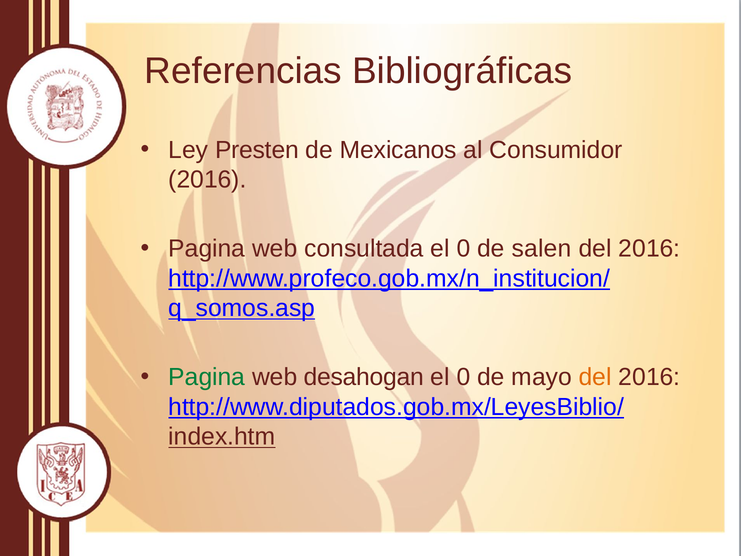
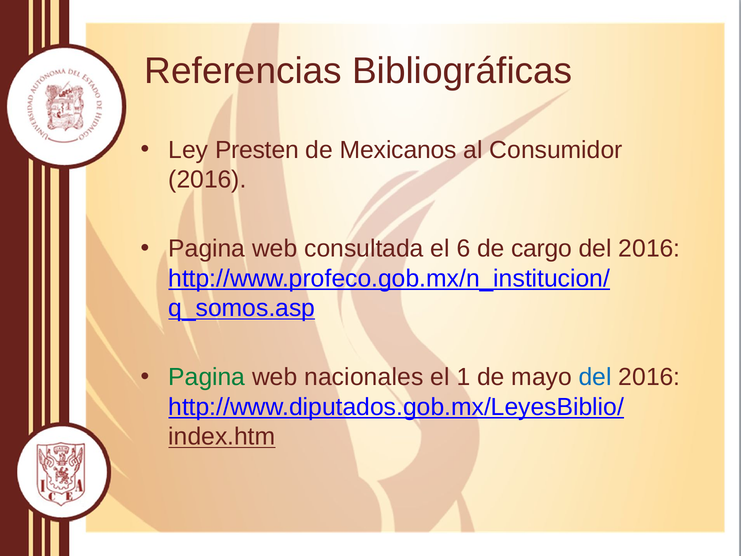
consultada el 0: 0 -> 6
salen: salen -> cargo
desahogan: desahogan -> nacionales
0 at (463, 377): 0 -> 1
del at (595, 377) colour: orange -> blue
